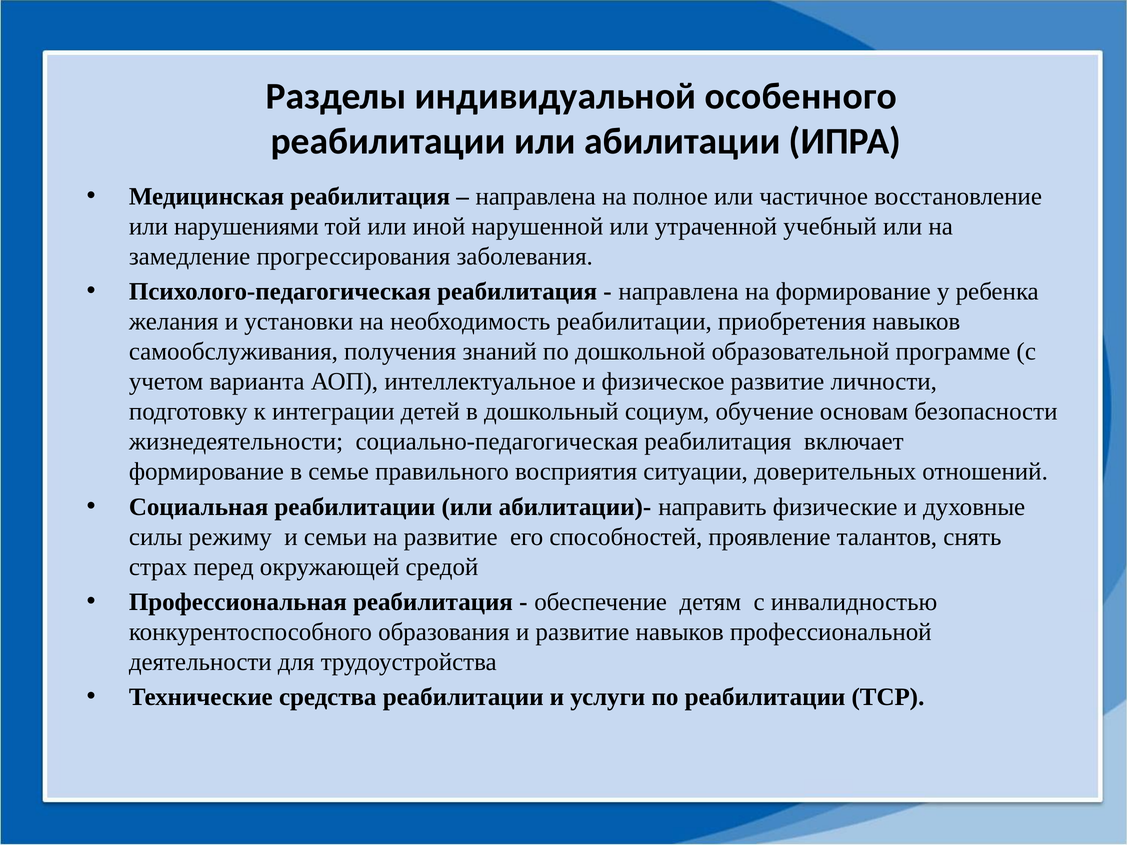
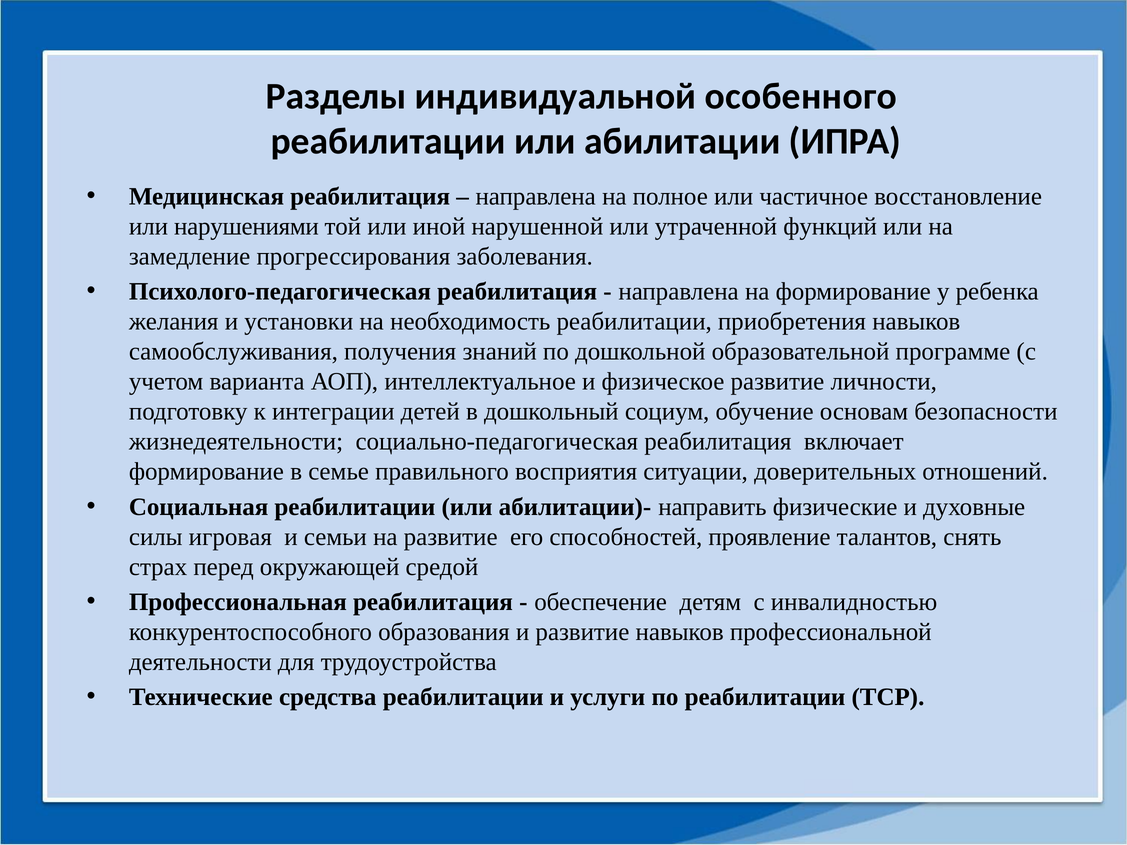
учебный: учебный -> функций
режиму: режиму -> игровая
